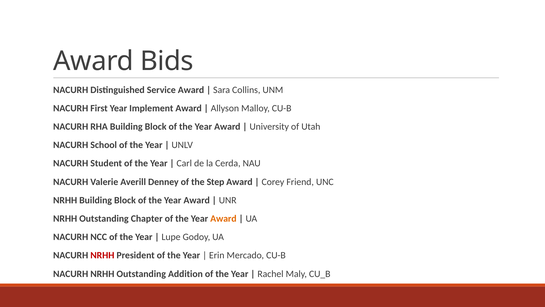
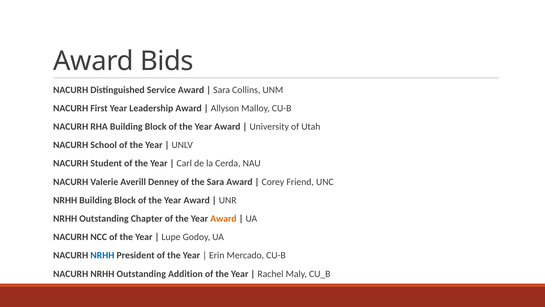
Implement: Implement -> Leadership
the Step: Step -> Sara
NRHH at (102, 255) colour: red -> blue
